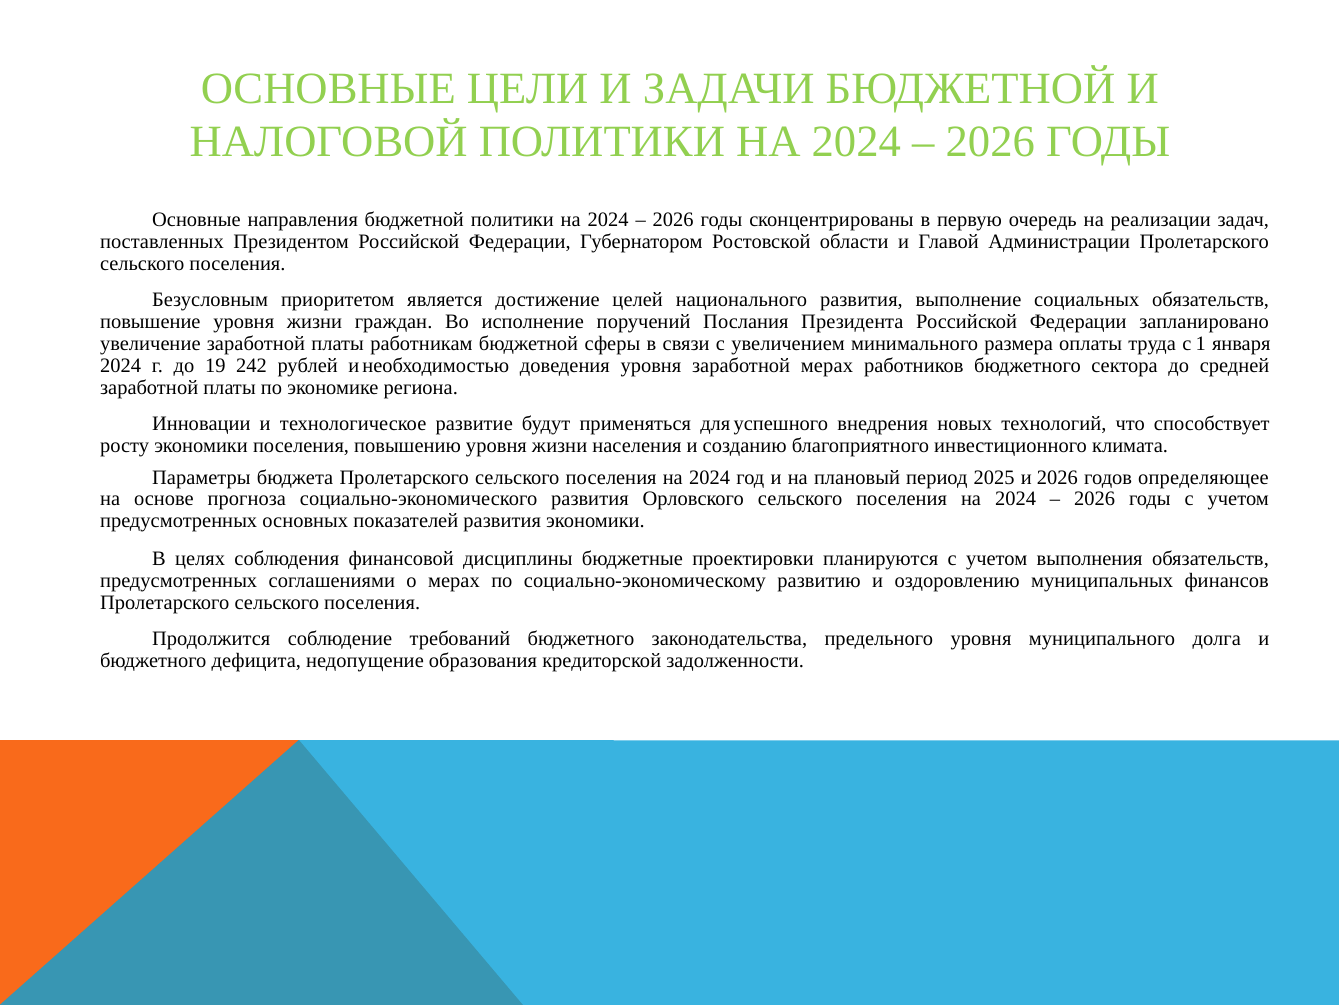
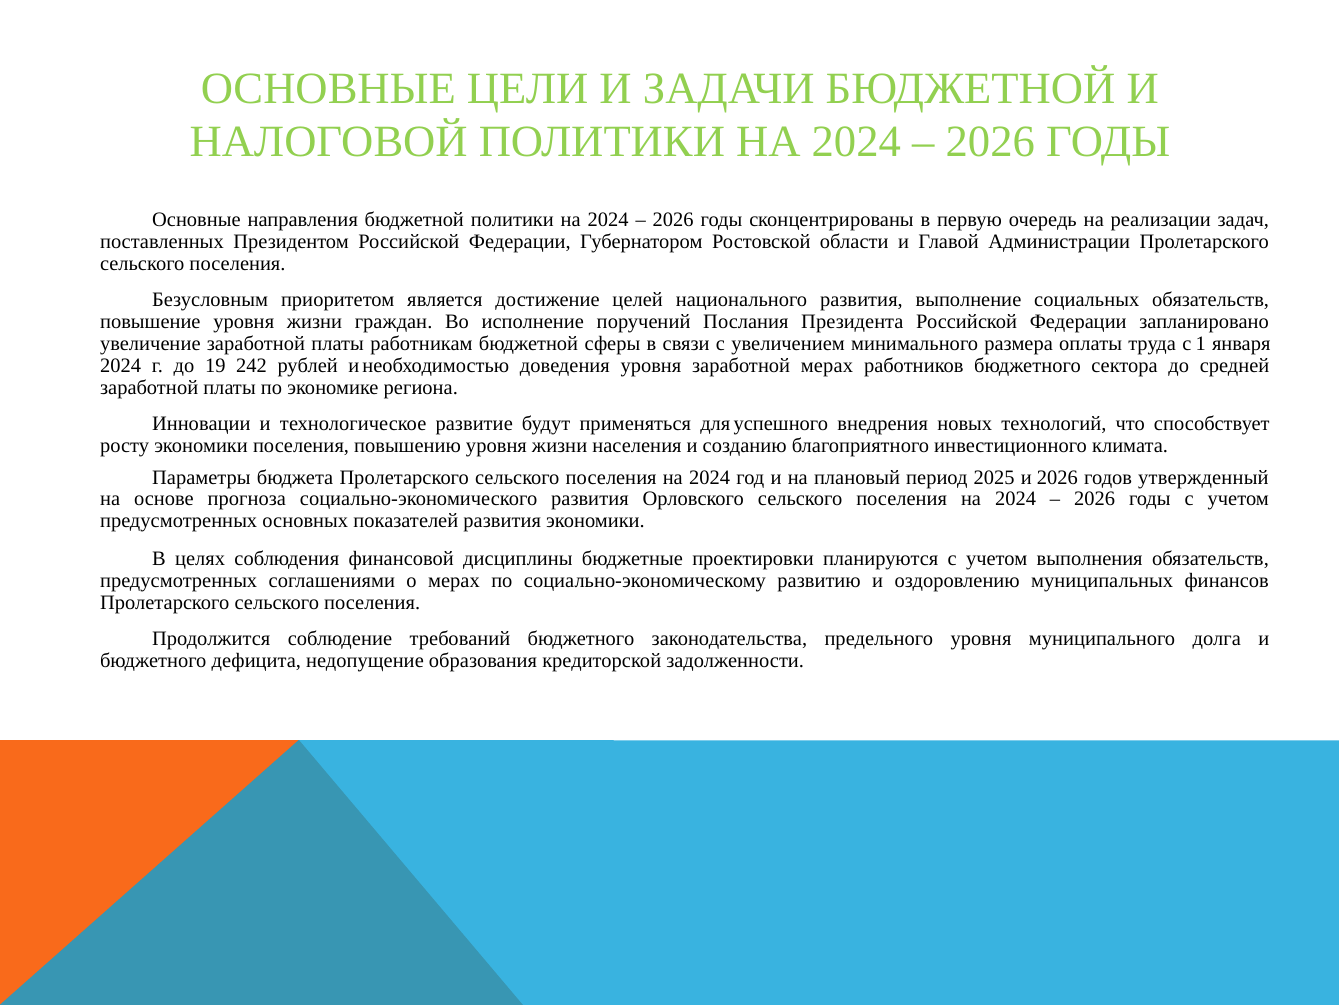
определяющее: определяющее -> утвержденный
